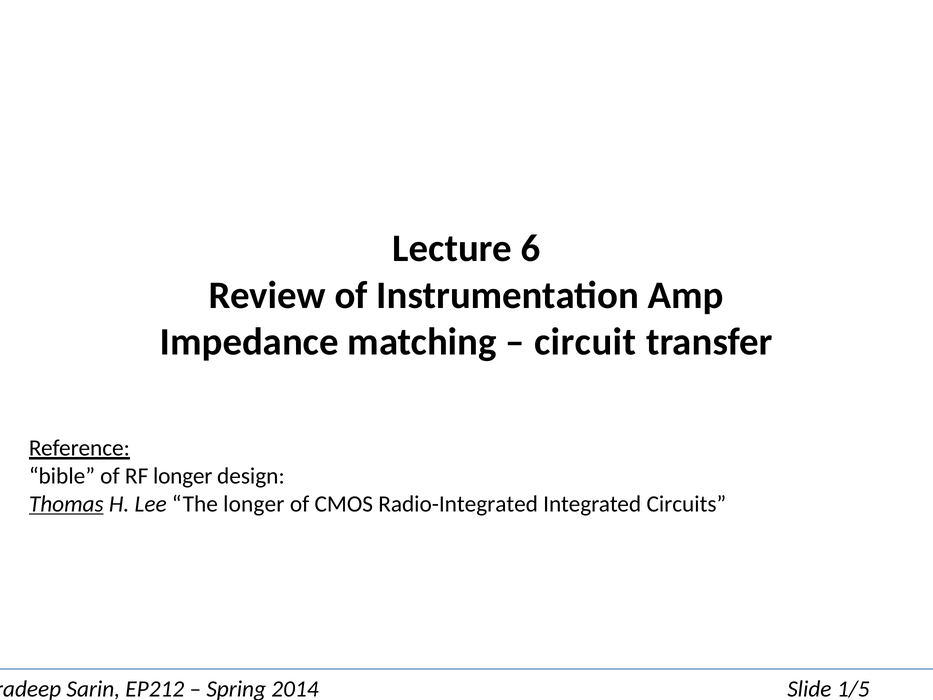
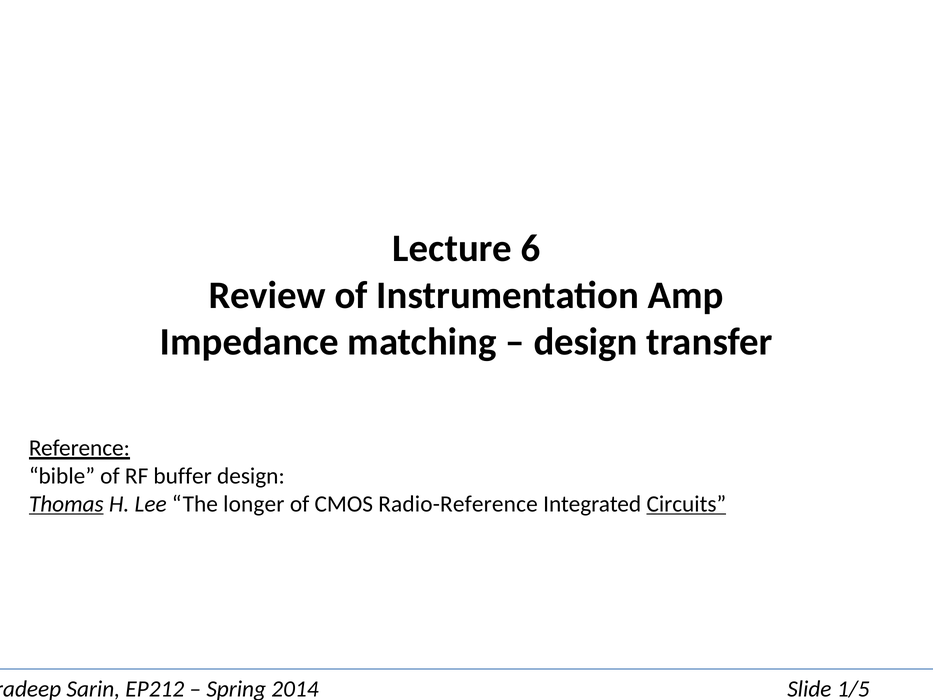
circuit at (585, 342): circuit -> design
RF longer: longer -> buffer
Radio-Integrated: Radio-Integrated -> Radio-Reference
Circuits underline: none -> present
